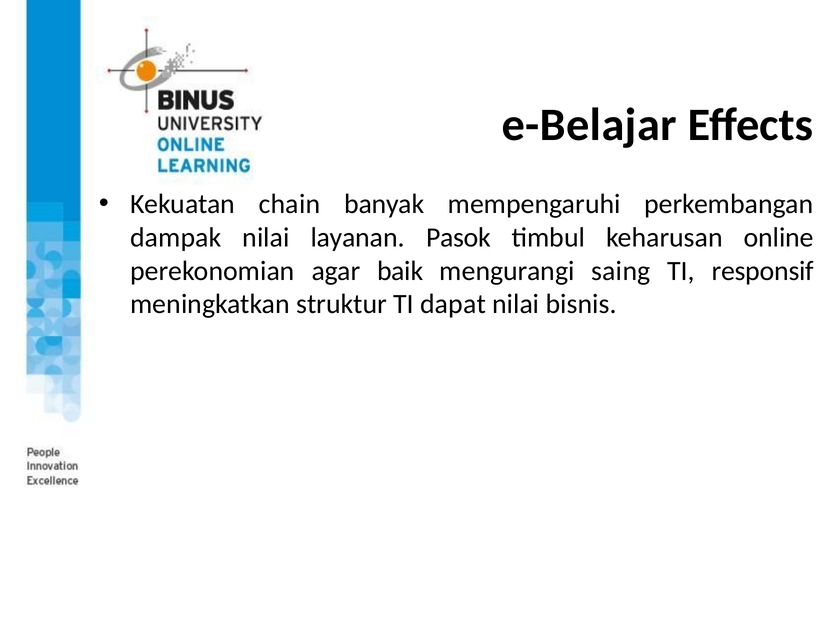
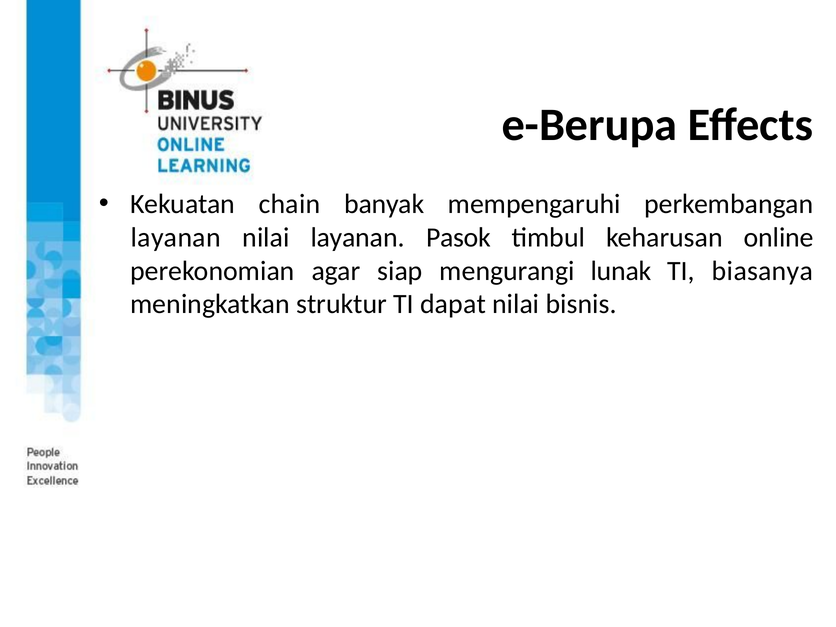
e-Belajar: e-Belajar -> e-Berupa
dampak at (176, 237): dampak -> layanan
baik: baik -> siap
saing: saing -> lunak
responsif: responsif -> biasanya
